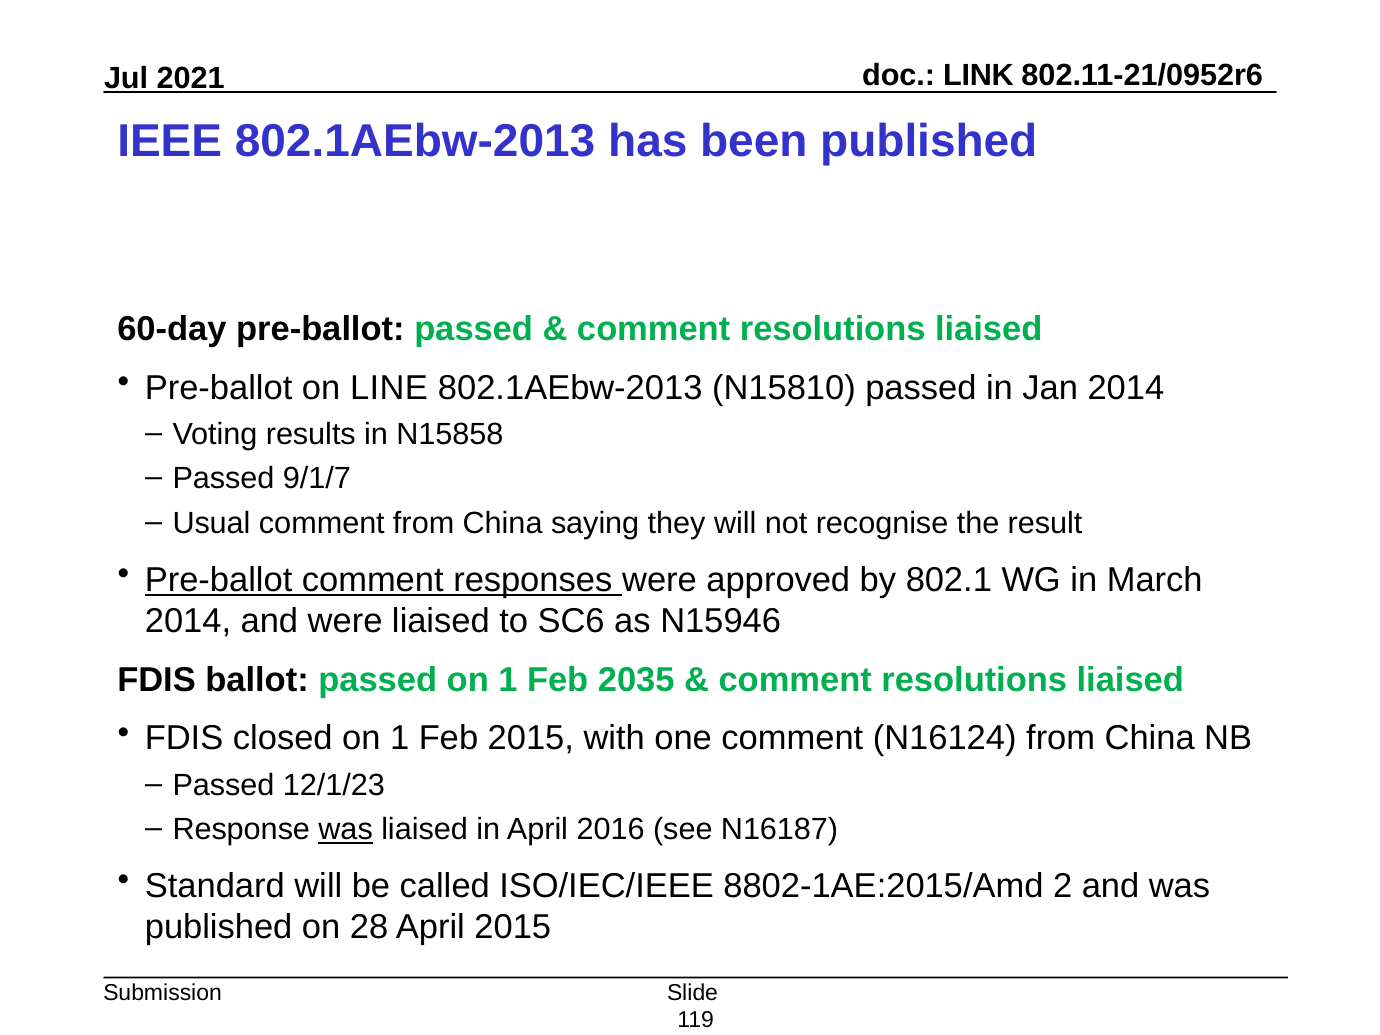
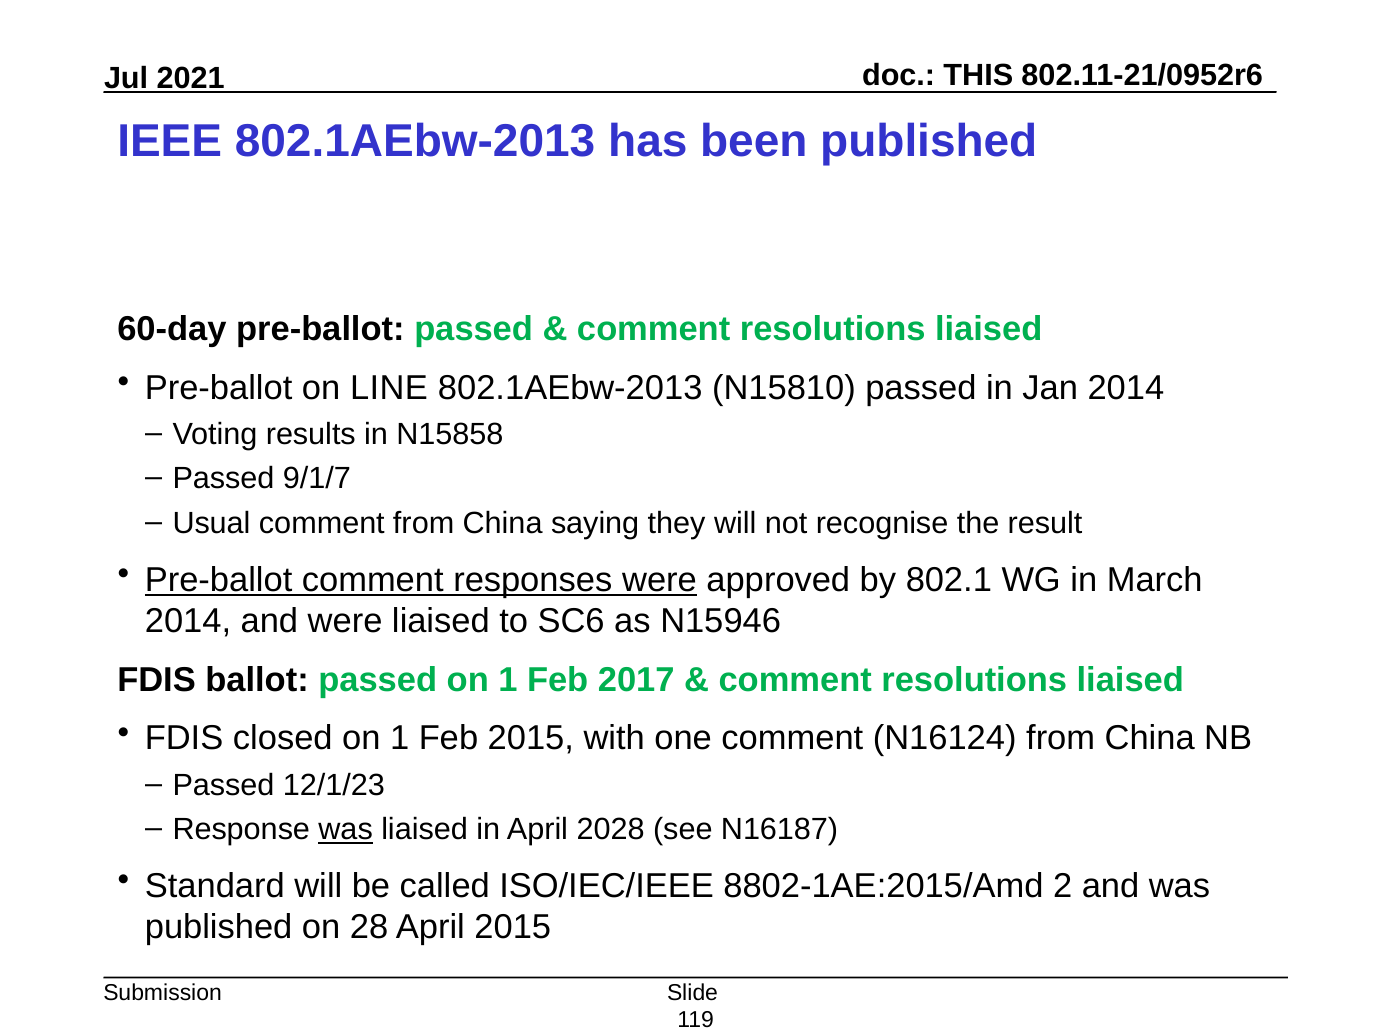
LINK: LINK -> THIS
were at (660, 580) underline: none -> present
2035: 2035 -> 2017
2016: 2016 -> 2028
